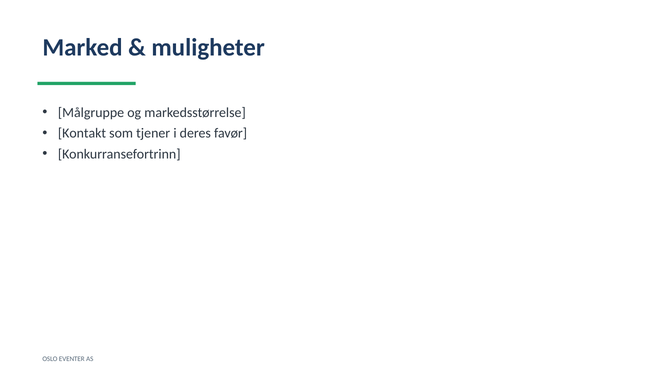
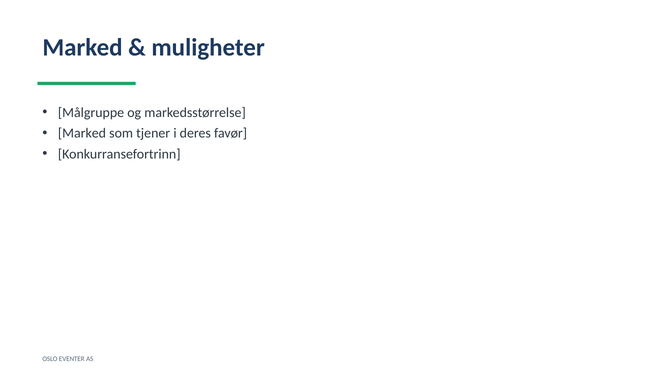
Kontakt at (82, 134): Kontakt -> Marked
